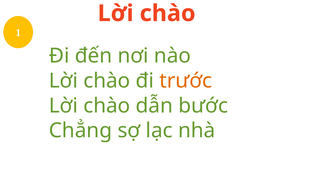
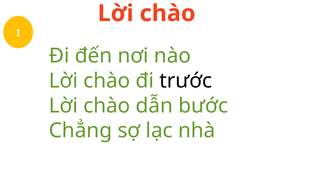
trước colour: orange -> black
